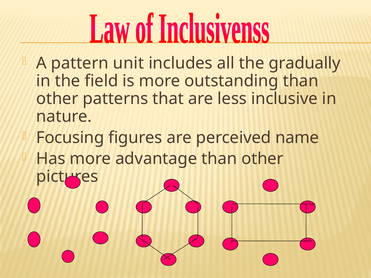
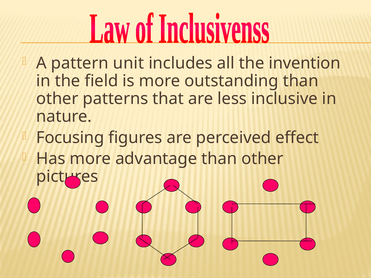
gradually: gradually -> invention
name: name -> effect
